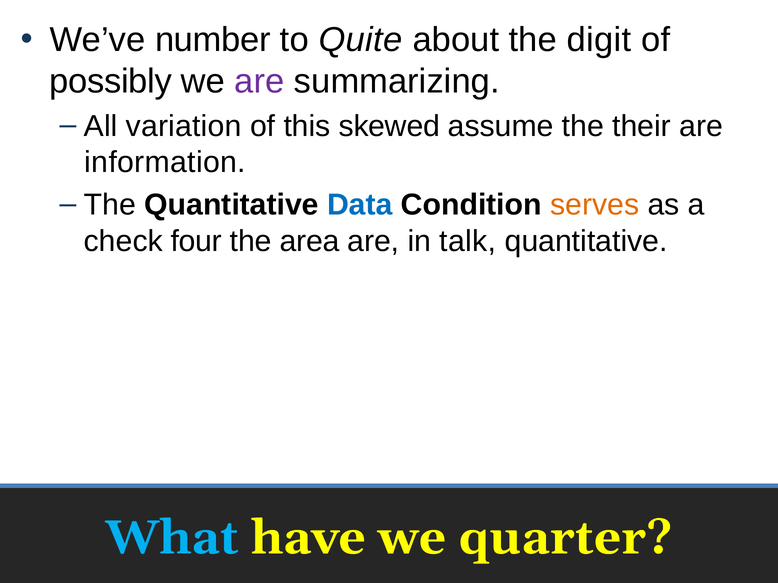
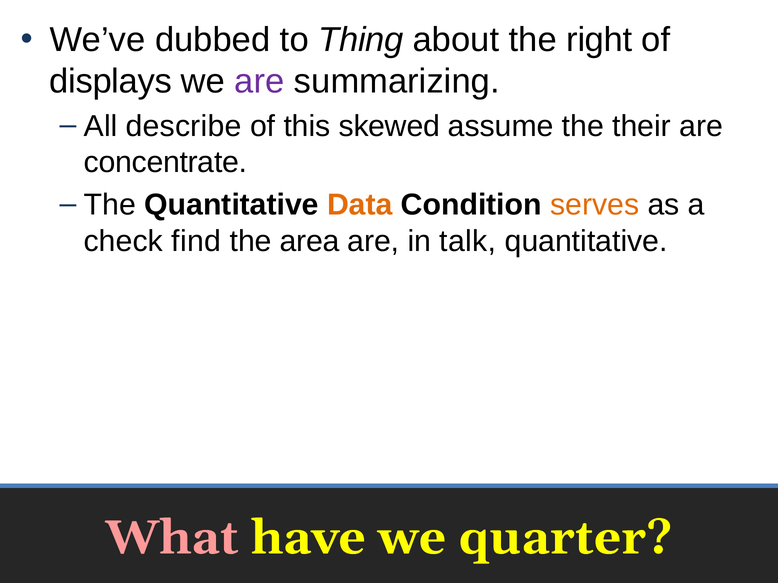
number: number -> dubbed
Quite: Quite -> Thing
digit: digit -> right
possibly: possibly -> displays
variation: variation -> describe
information: information -> concentrate
Data colour: blue -> orange
four: four -> find
What colour: light blue -> pink
